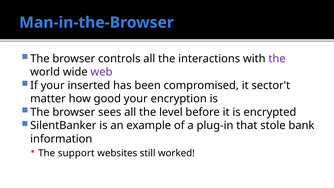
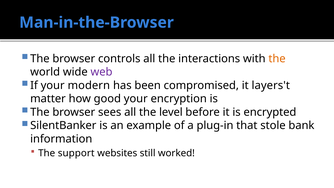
the at (277, 59) colour: purple -> orange
inserted: inserted -> modern
sector't: sector't -> layers't
